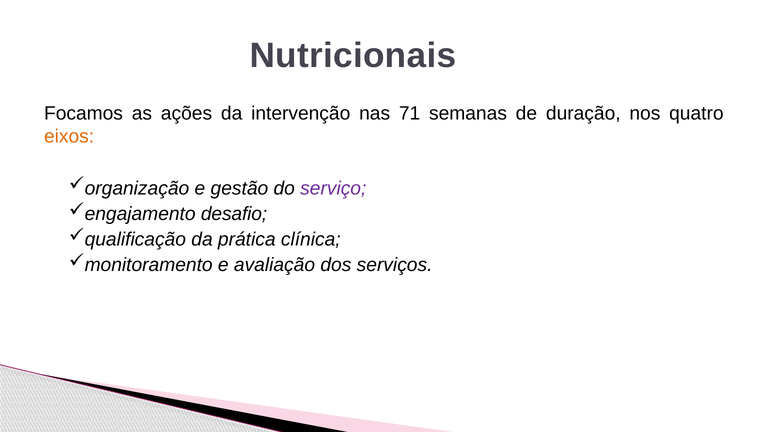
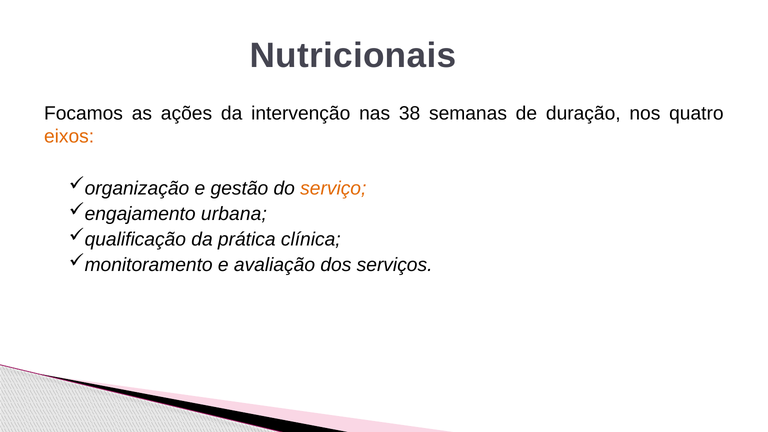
71: 71 -> 38
serviço colour: purple -> orange
desafio: desafio -> urbana
